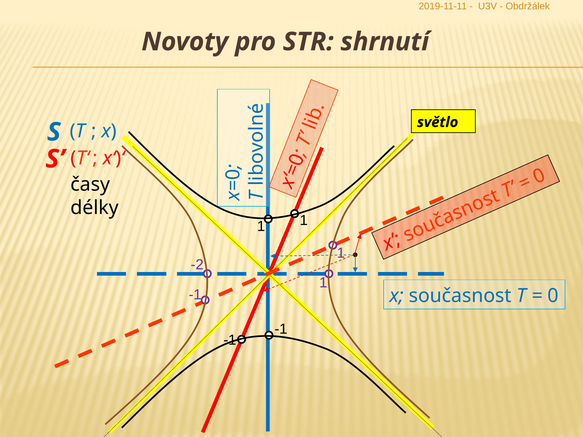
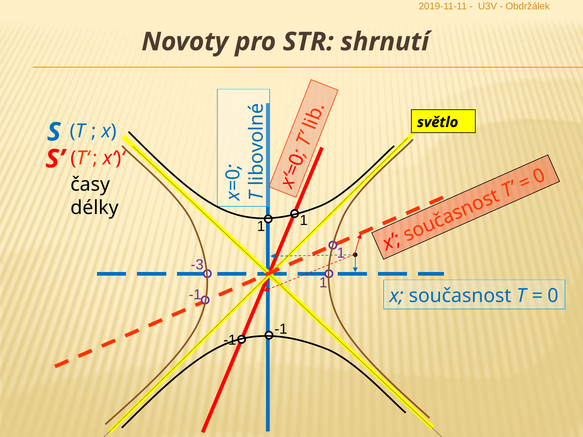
-2: -2 -> -3
